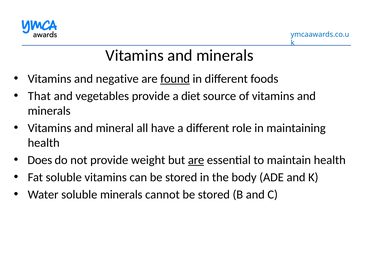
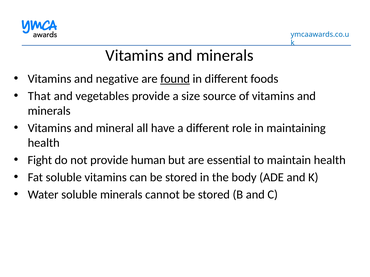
diet: diet -> size
Does: Does -> Fight
weight: weight -> human
are at (196, 160) underline: present -> none
